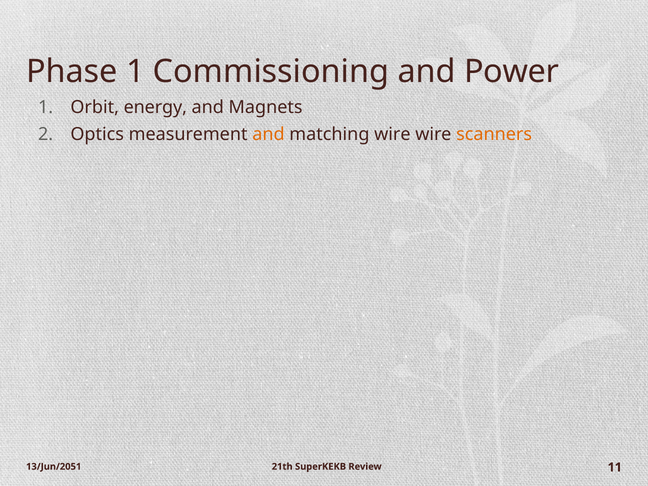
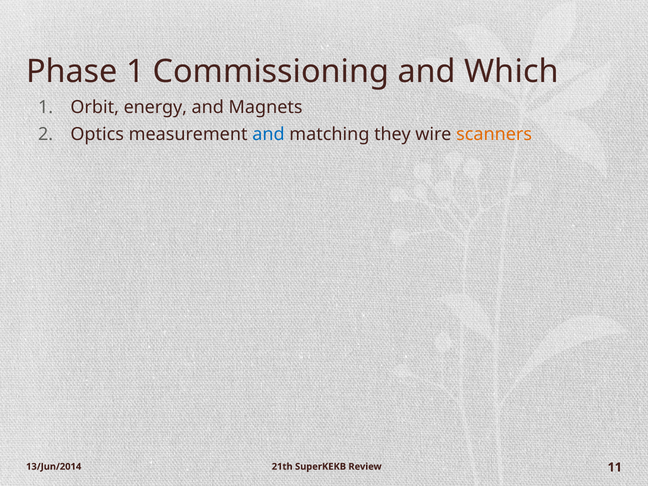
Power: Power -> Which
and at (268, 134) colour: orange -> blue
matching wire: wire -> they
13/Jun/2051: 13/Jun/2051 -> 13/Jun/2014
